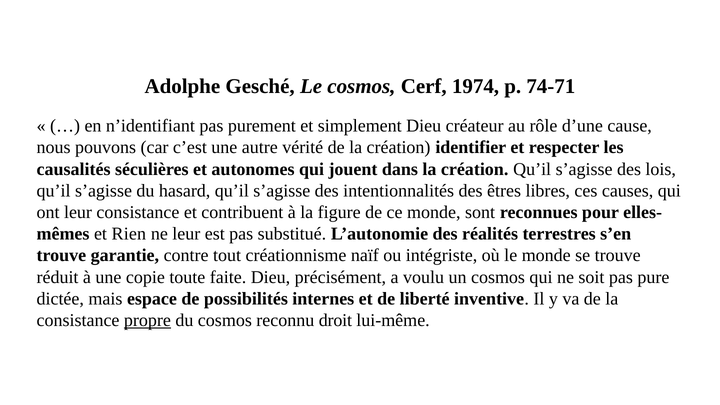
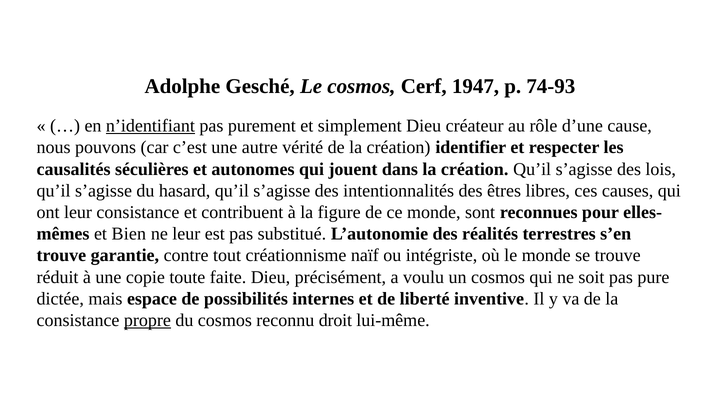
1974: 1974 -> 1947
74-71: 74-71 -> 74-93
n’identifiant underline: none -> present
Rien: Rien -> Bien
